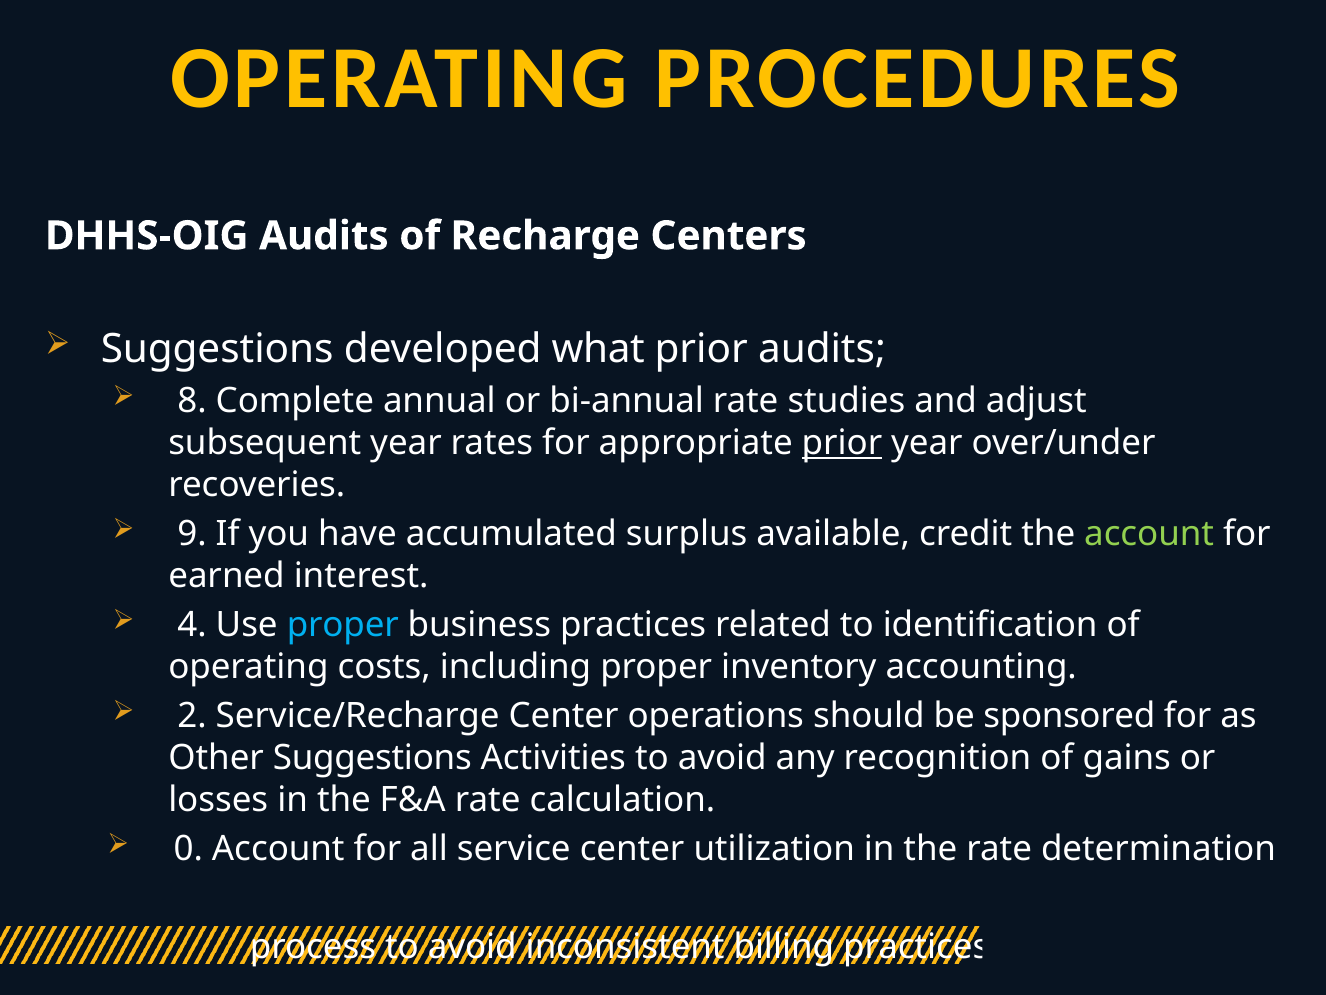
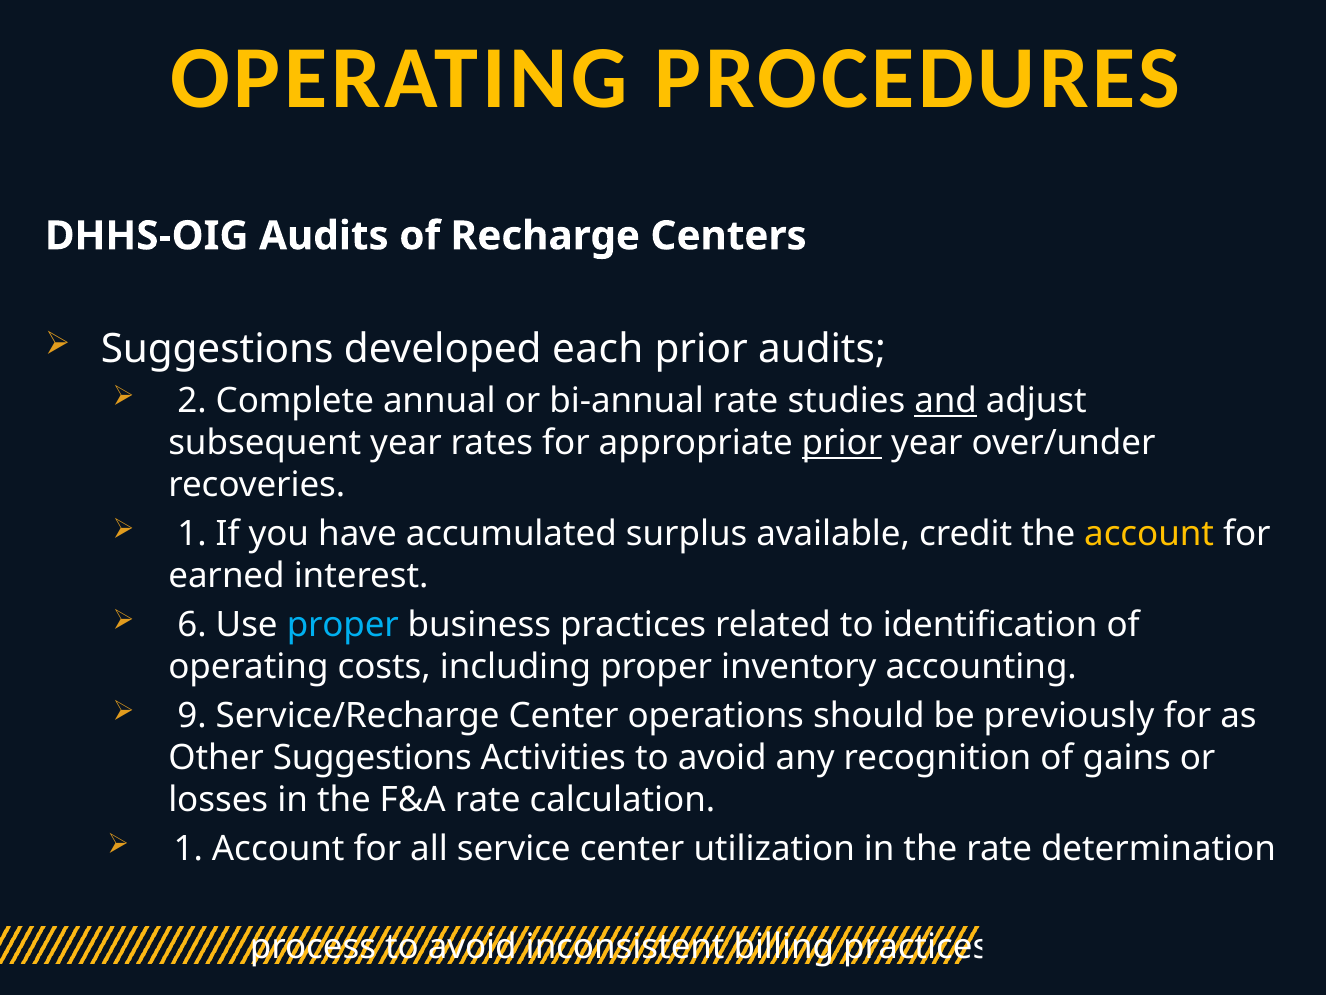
what: what -> each
8: 8 -> 2
and underline: none -> present
9 at (192, 534): 9 -> 1
account at (1149, 534) colour: light green -> yellow
4: 4 -> 6
2: 2 -> 9
sponsored: sponsored -> previously
0 at (188, 849): 0 -> 1
